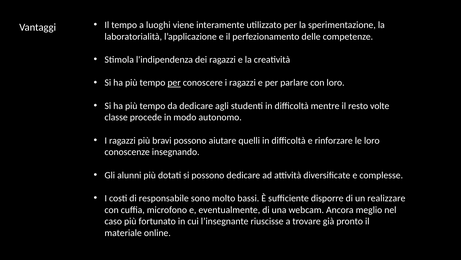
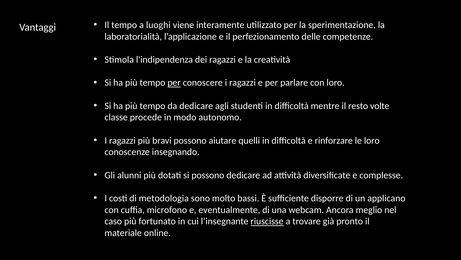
responsabile: responsabile -> metodologia
realizzare: realizzare -> applicano
riuscisse underline: none -> present
